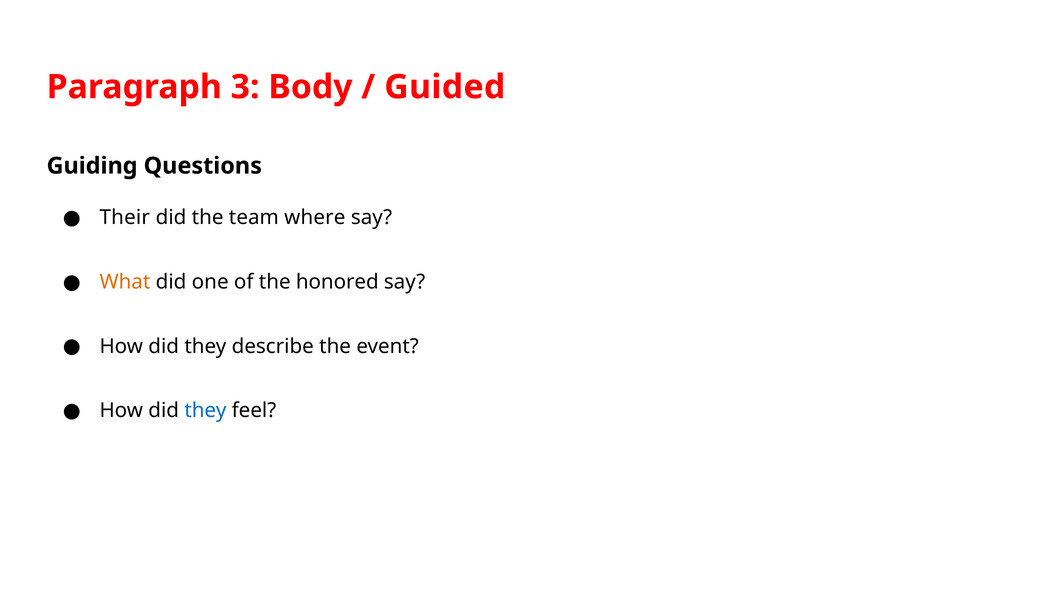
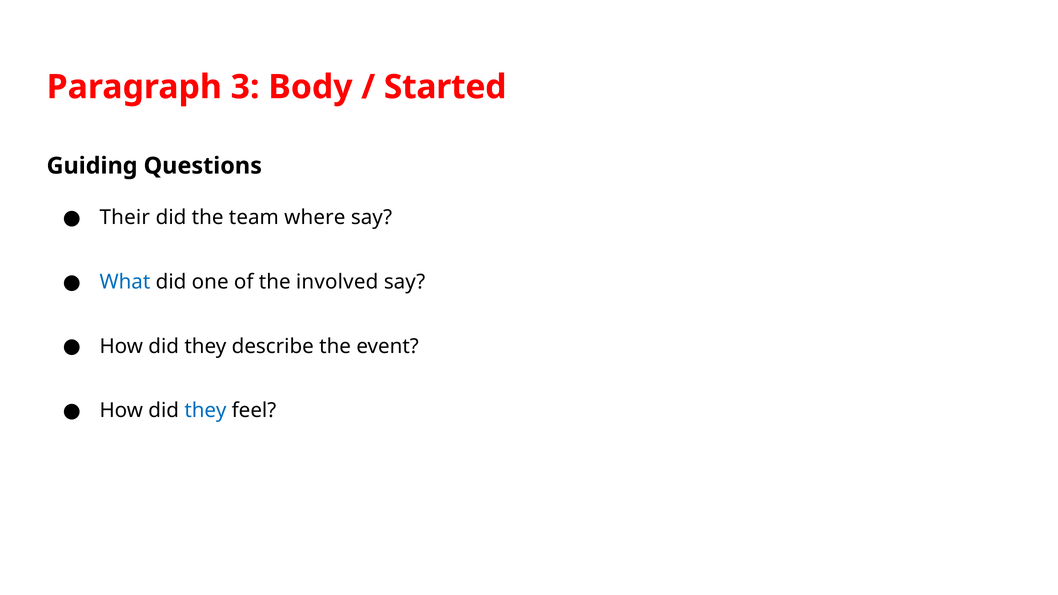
Guided: Guided -> Started
What colour: orange -> blue
honored: honored -> involved
